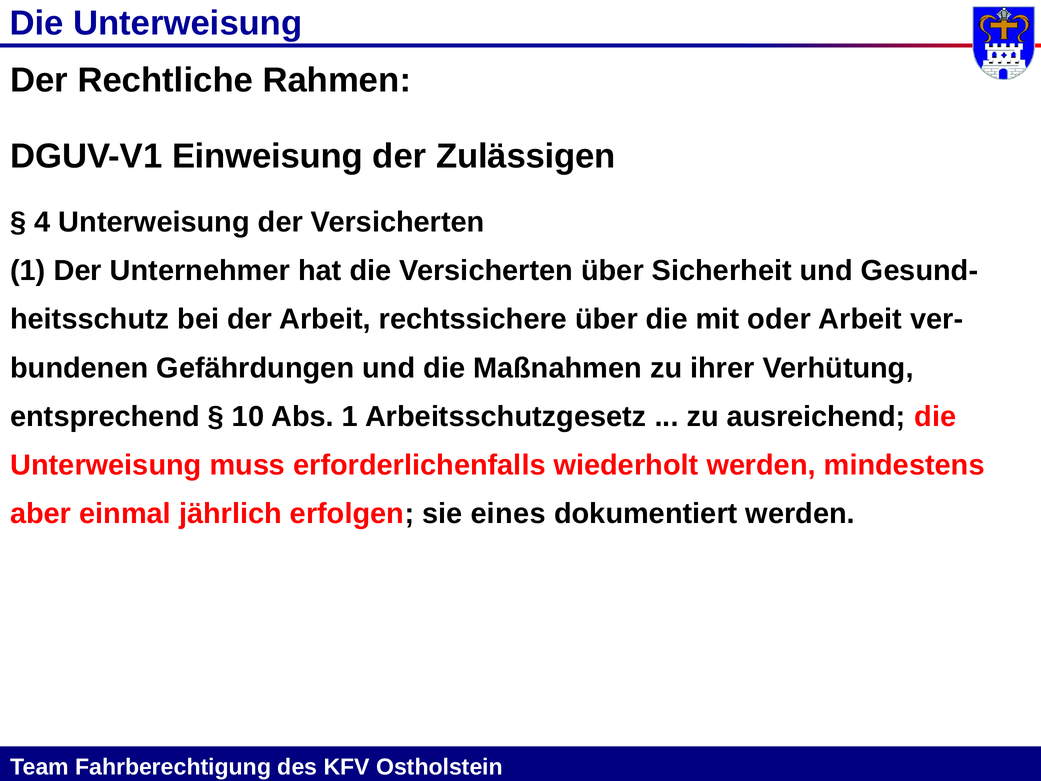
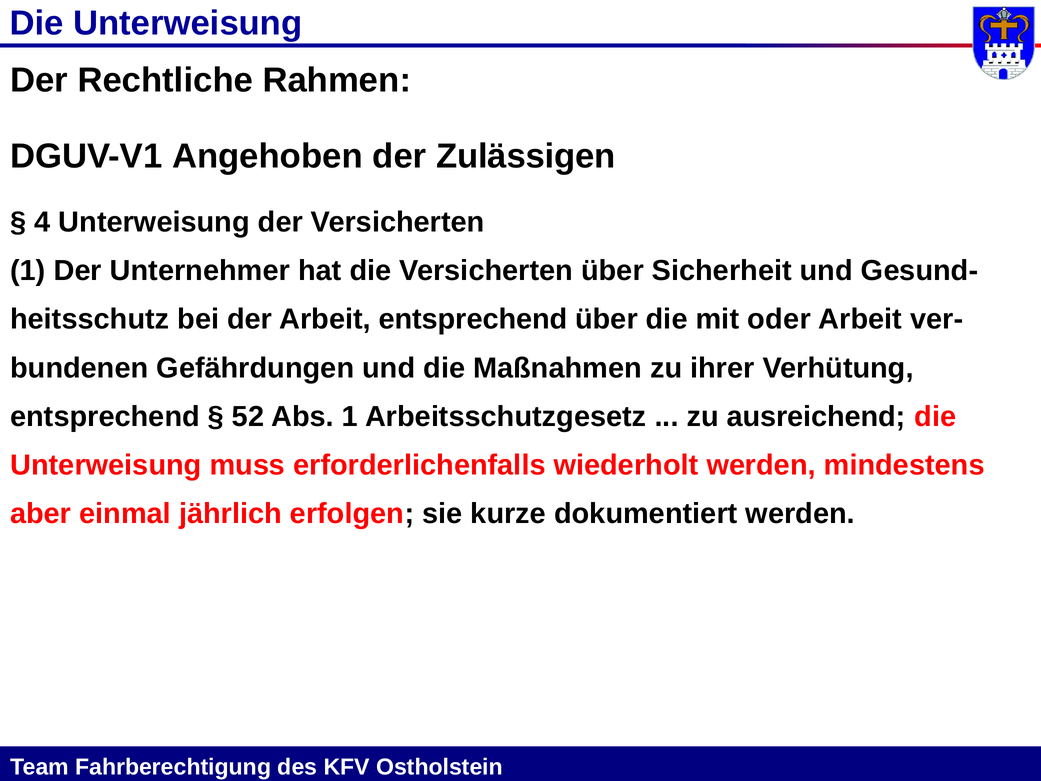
Einweisung: Einweisung -> Angehoben
Arbeit rechtssichere: rechtssichere -> entsprechend
10: 10 -> 52
eines: eines -> kurze
